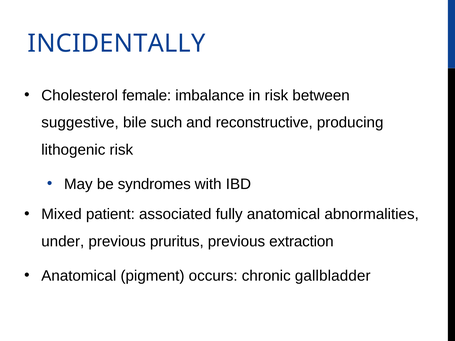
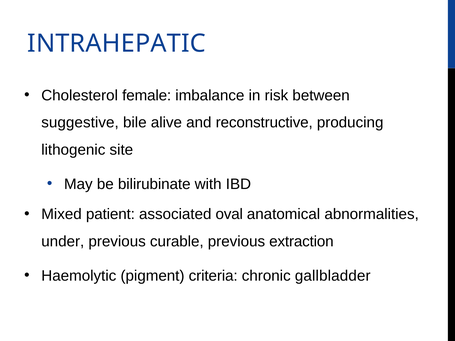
INCIDENTALLY: INCIDENTALLY -> INTRAHEPATIC
such: such -> alive
lithogenic risk: risk -> site
syndromes: syndromes -> bilirubinate
fully: fully -> oval
pruritus: pruritus -> curable
Anatomical at (79, 276): Anatomical -> Haemolytic
occurs: occurs -> criteria
